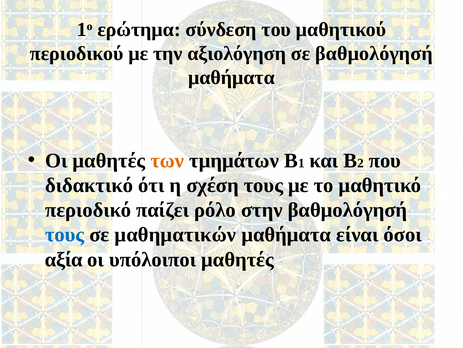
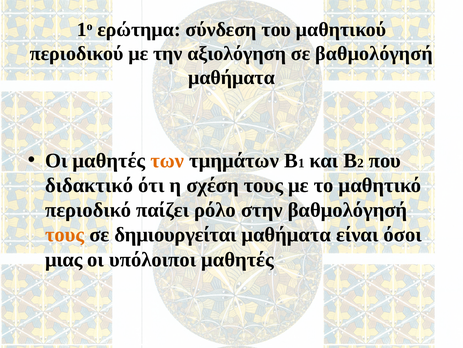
τους at (65, 234) colour: blue -> orange
μαθηματικών: μαθηματικών -> δημιουργείται
αξία: αξία -> μιας
